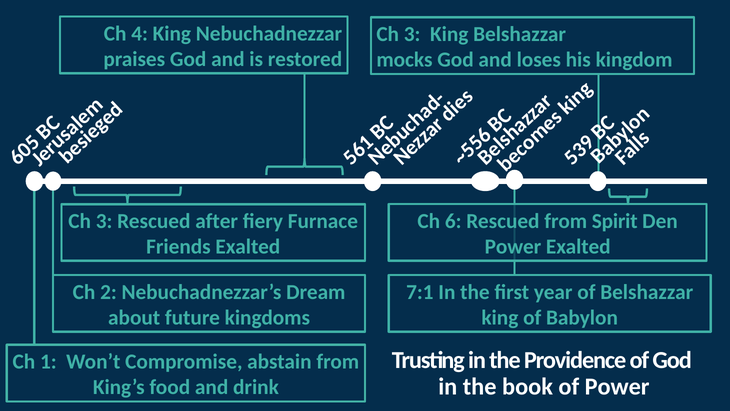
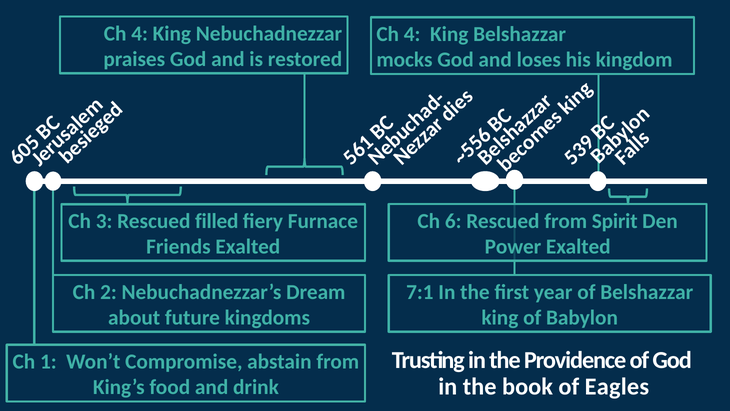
3 at (412, 34): 3 -> 4
after: after -> filled
of Power: Power -> Eagles
